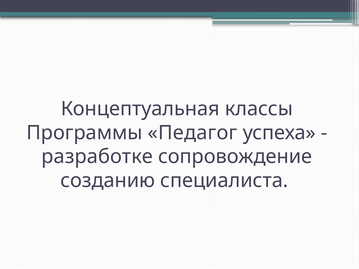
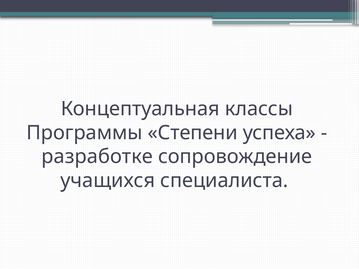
Педагог: Педагог -> Степени
созданию: созданию -> учащихся
